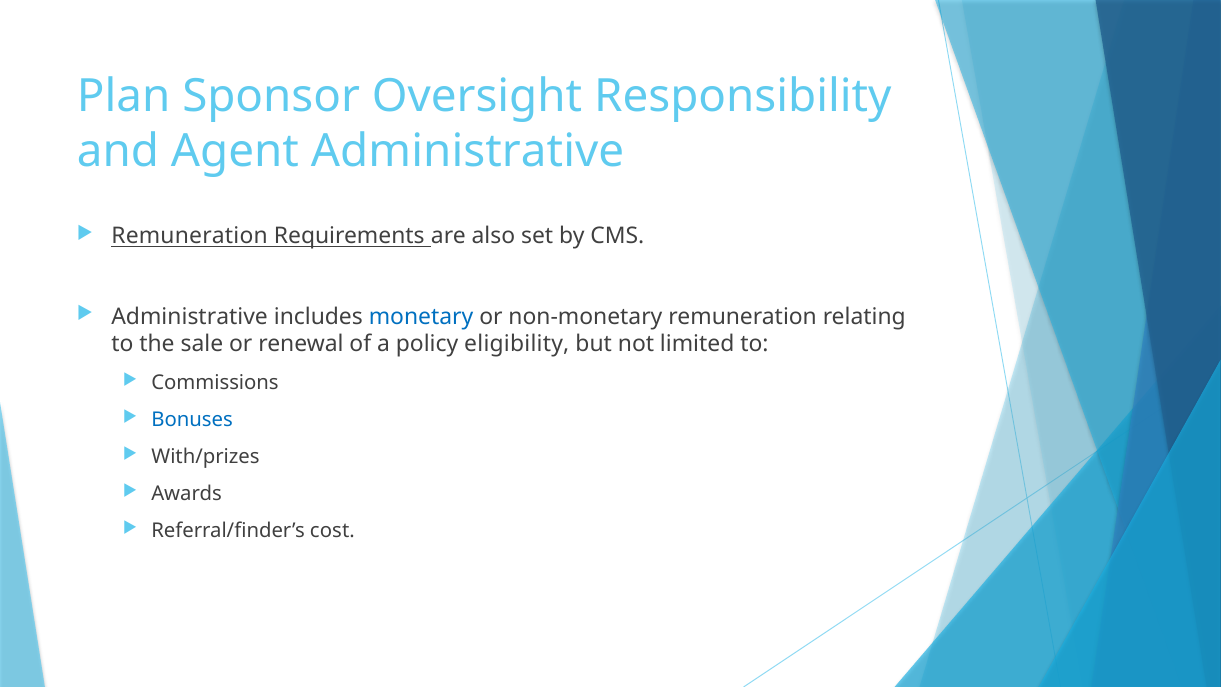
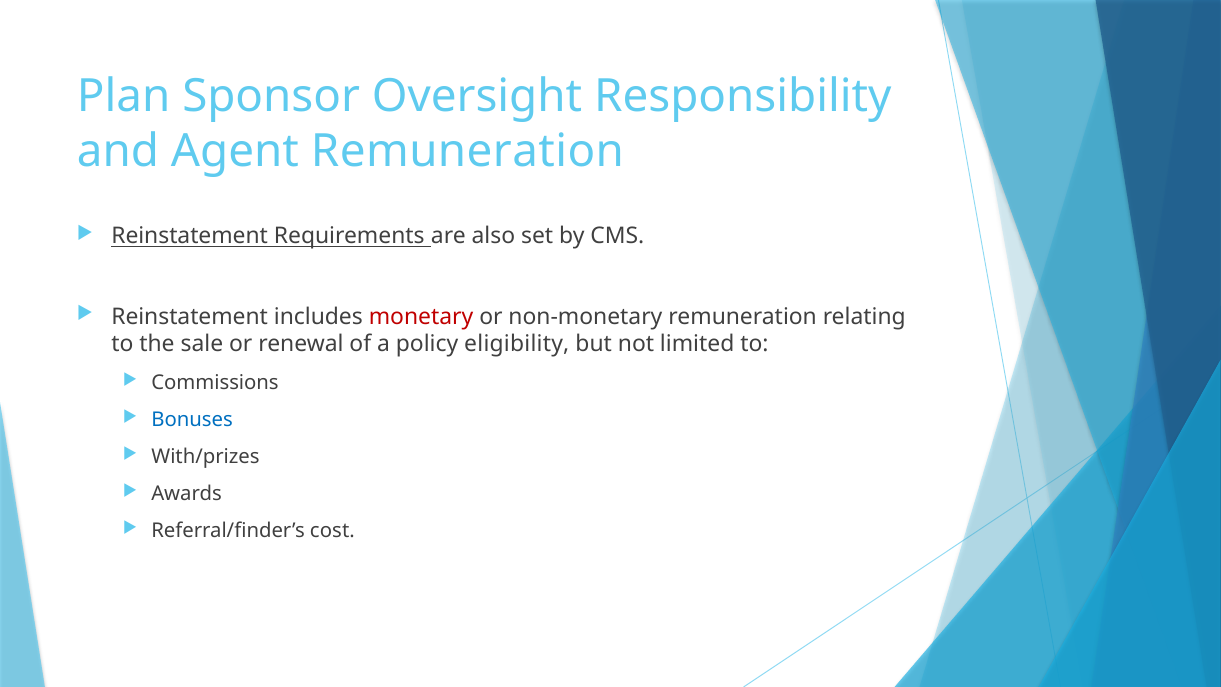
Agent Administrative: Administrative -> Remuneration
Remuneration at (190, 236): Remuneration -> Reinstatement
Administrative at (190, 317): Administrative -> Reinstatement
monetary colour: blue -> red
